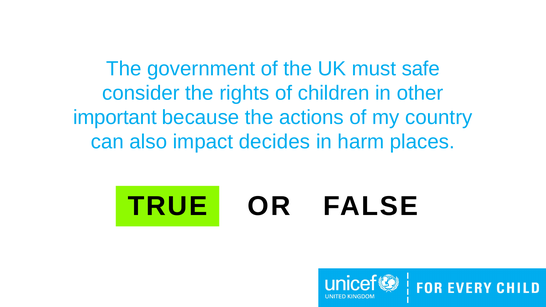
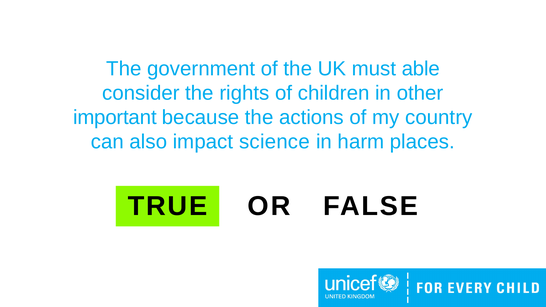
safe: safe -> able
decides: decides -> science
